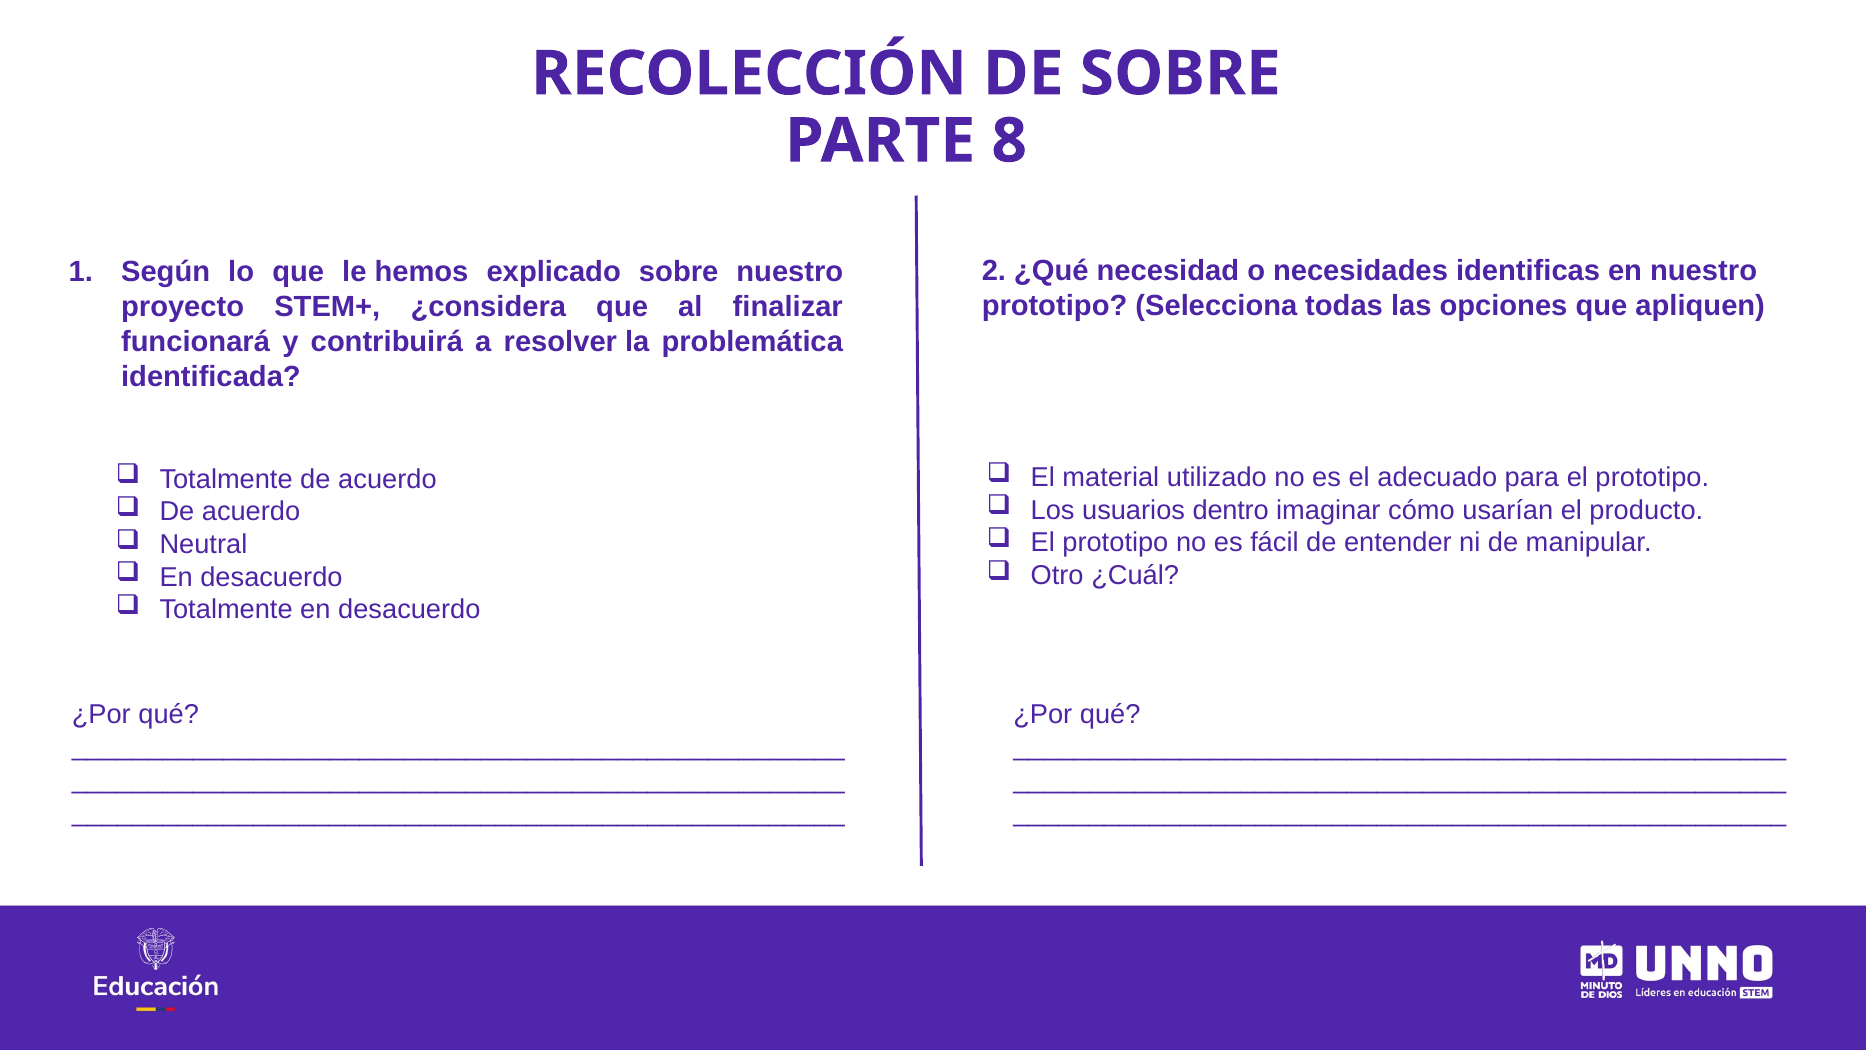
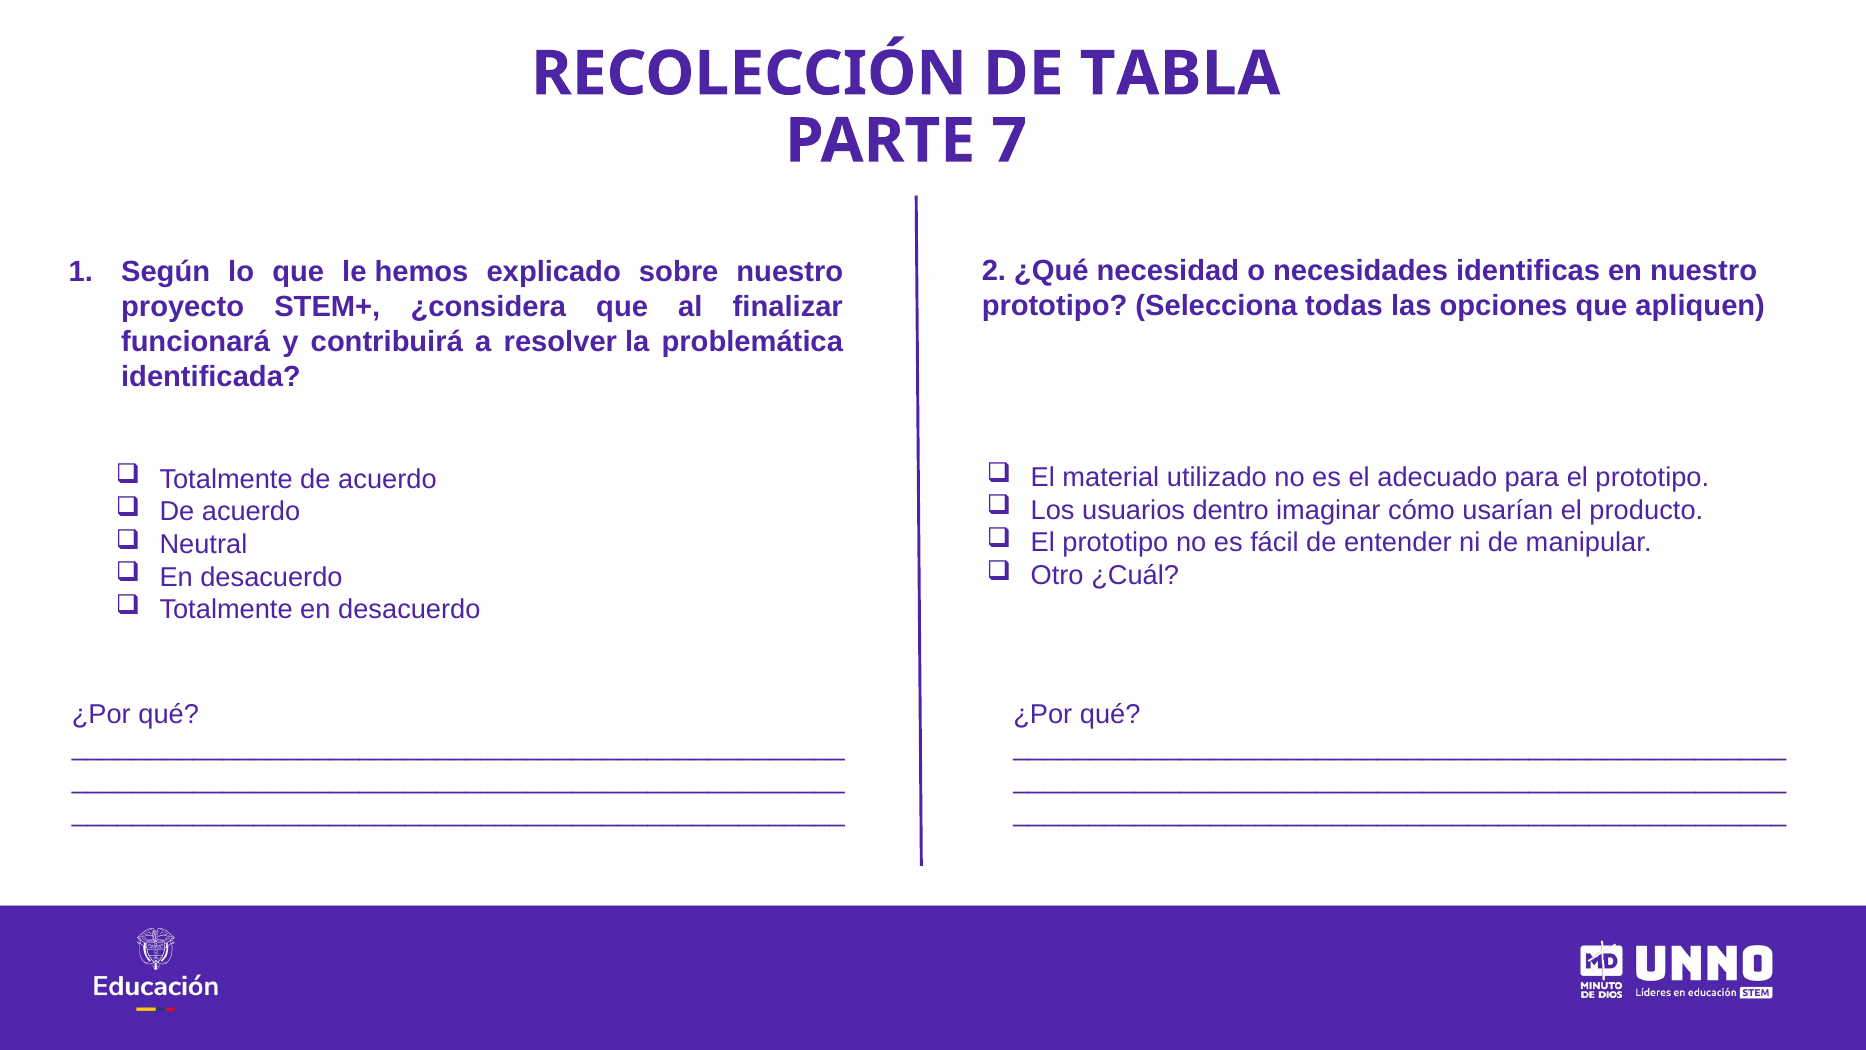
DE SOBRE: SOBRE -> TABLA
8: 8 -> 7
